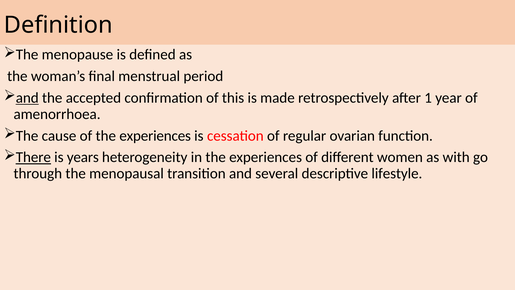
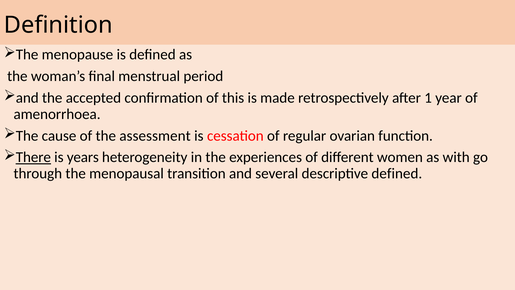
and at (27, 98) underline: present -> none
of the experiences: experiences -> assessment
descriptive lifestyle: lifestyle -> defined
